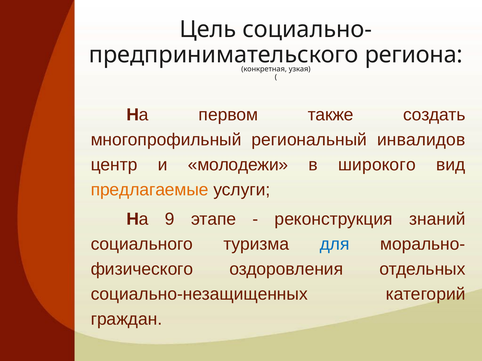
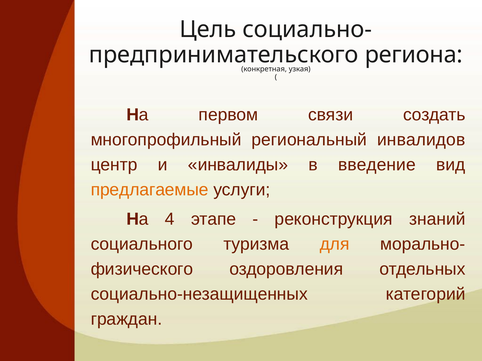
также: также -> связи
молодежи: молодежи -> инвалиды
широкого: широкого -> введение
9: 9 -> 4
для colour: blue -> orange
